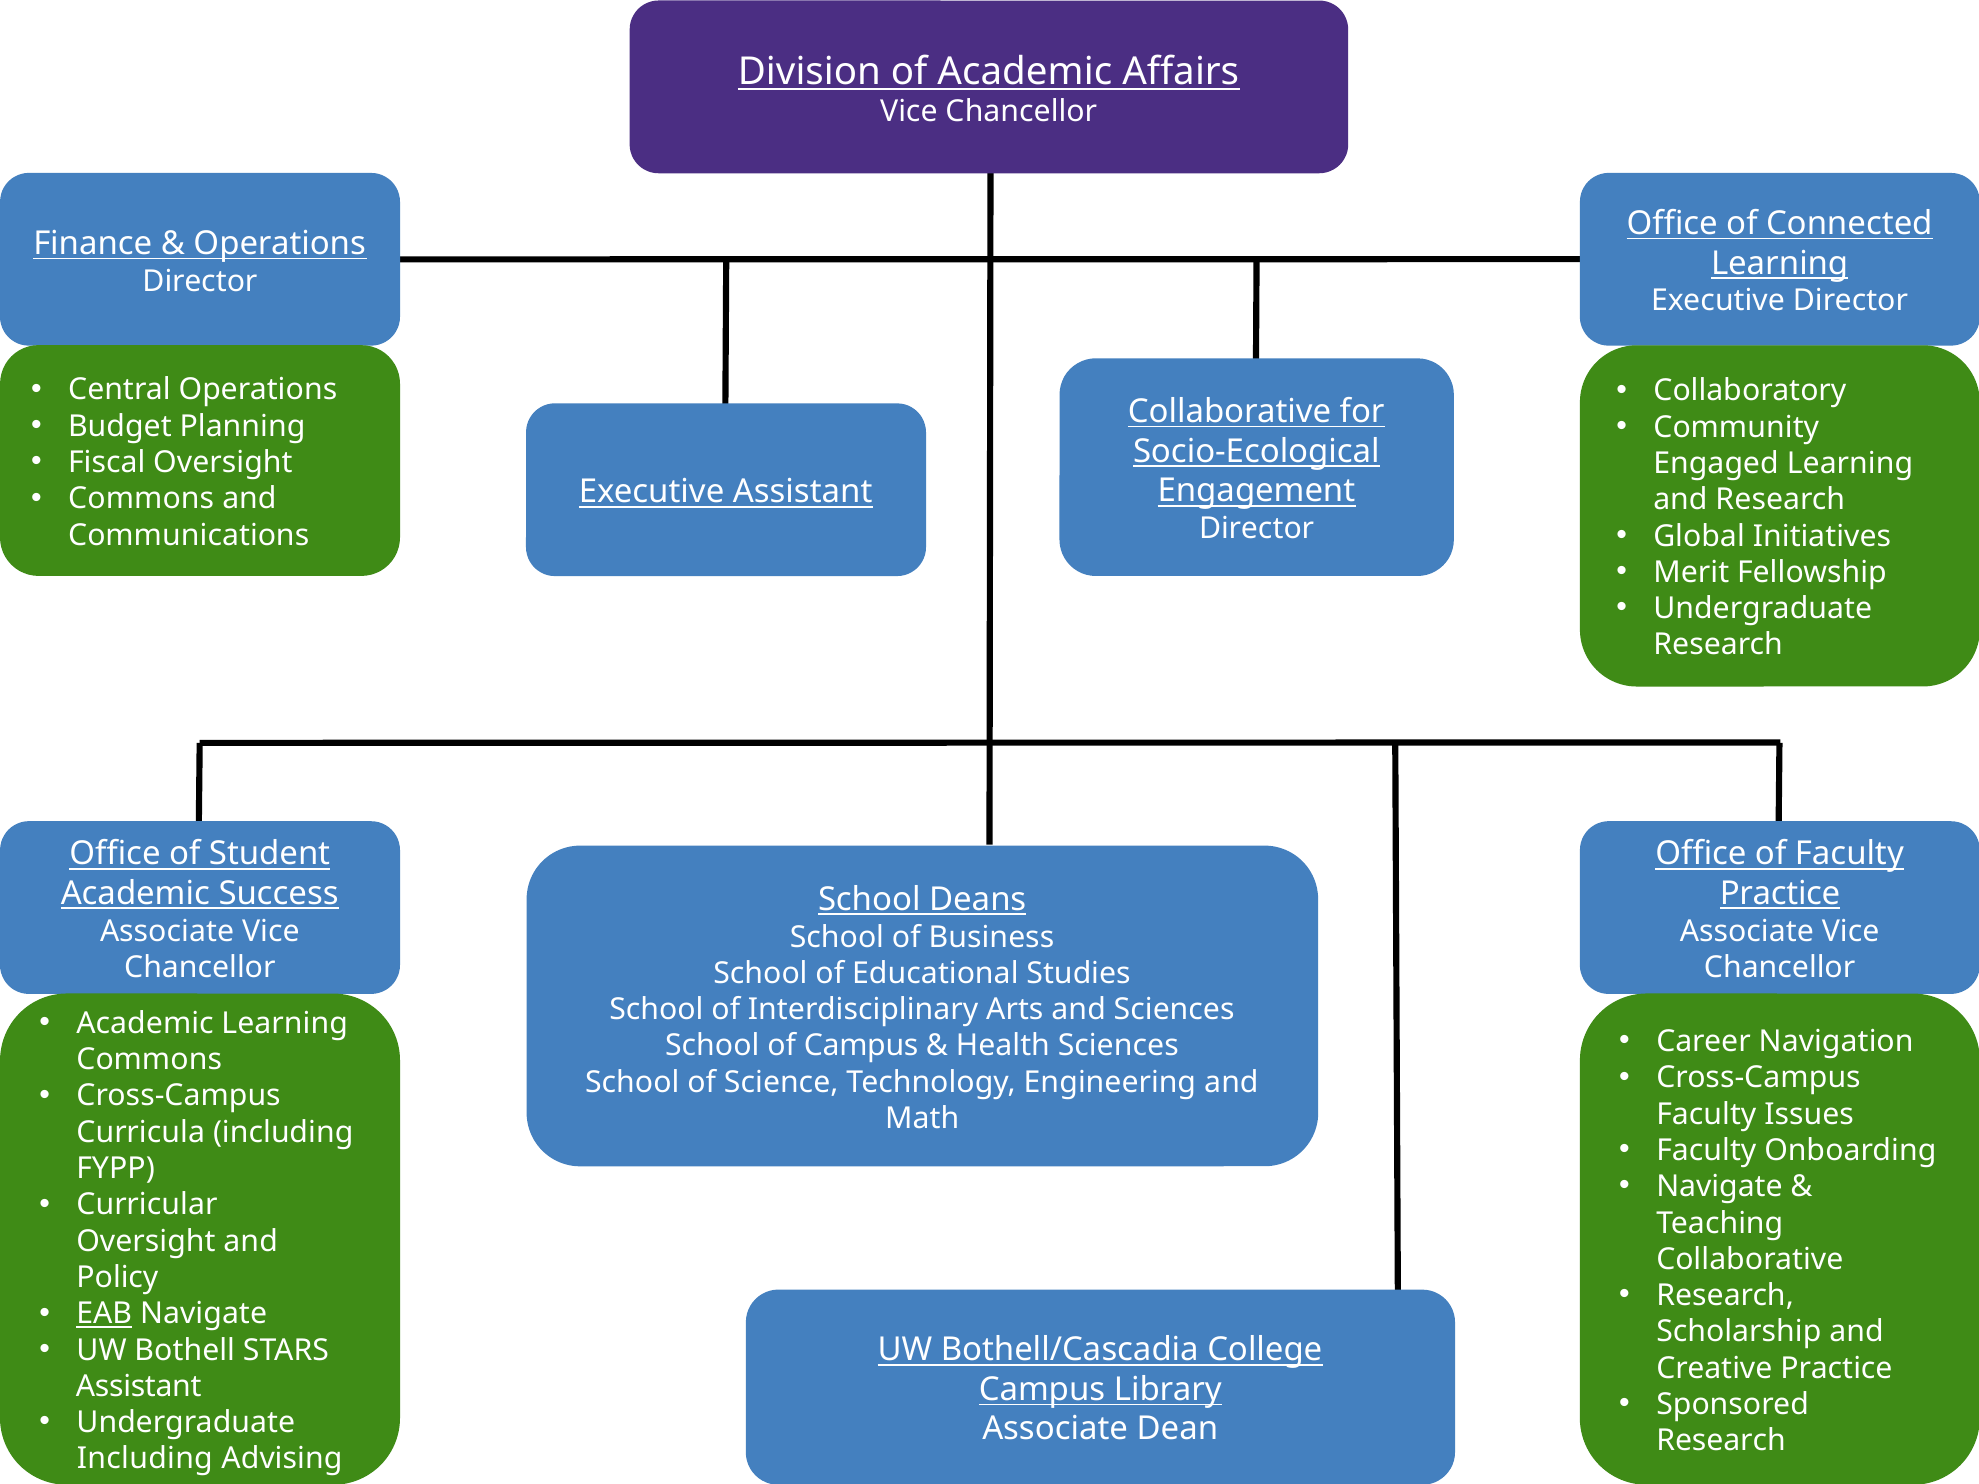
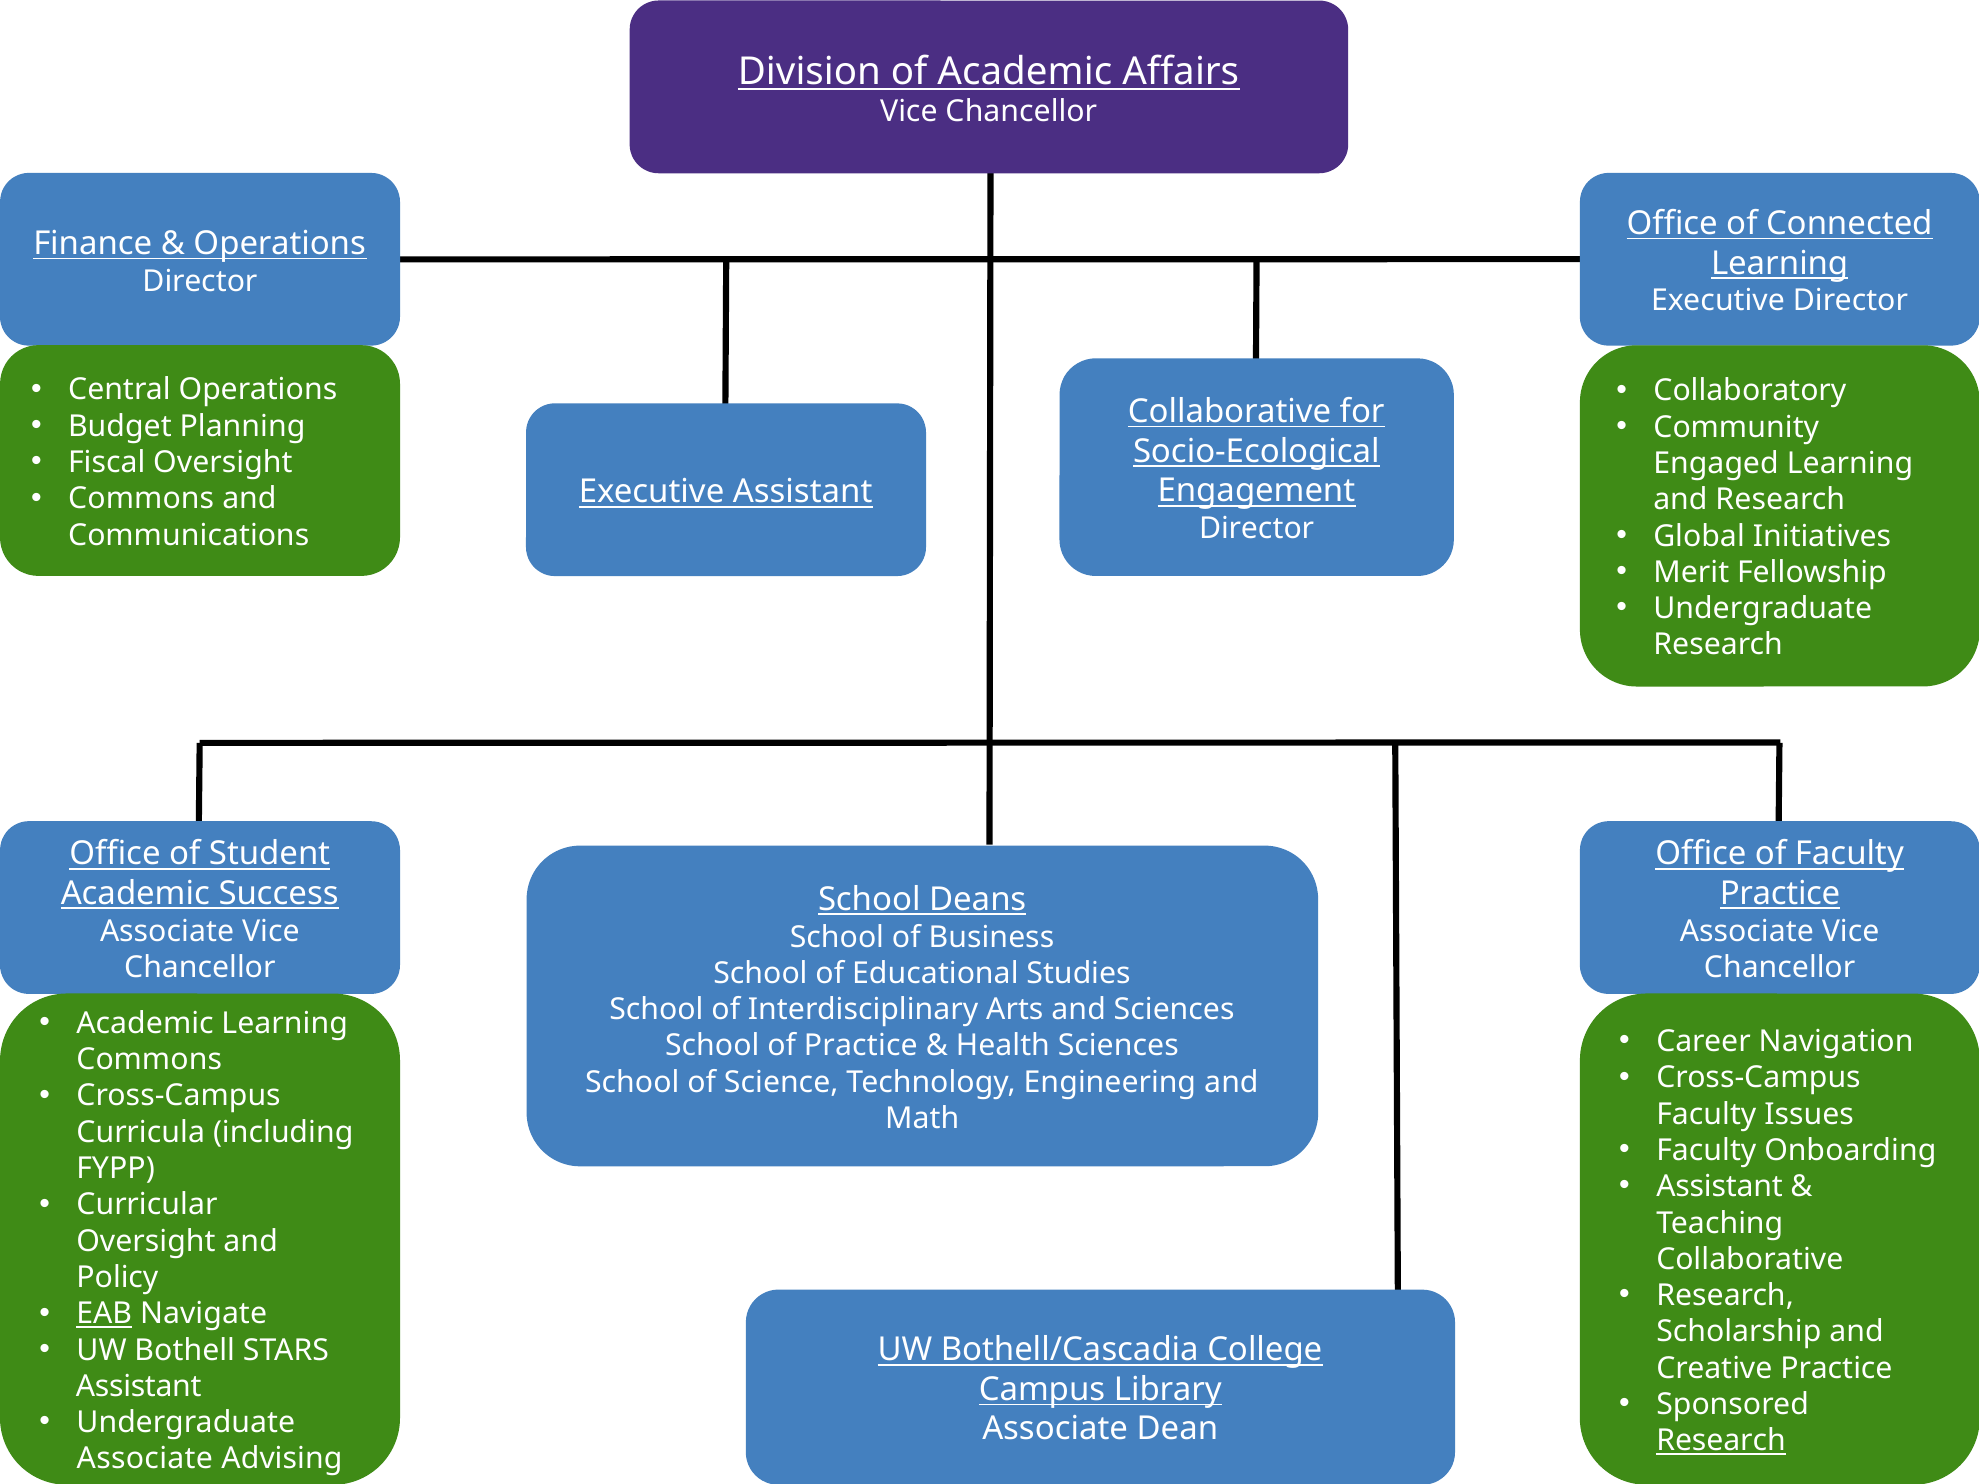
of Campus: Campus -> Practice
Navigate at (1719, 1187): Navigate -> Assistant
Research at (1721, 1441) underline: none -> present
Including at (145, 1459): Including -> Associate
